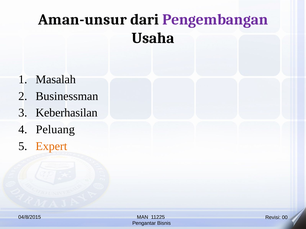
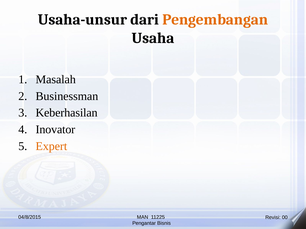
Aman-unsur: Aman-unsur -> Usaha-unsur
Pengembangan colour: purple -> orange
Peluang: Peluang -> Inovator
